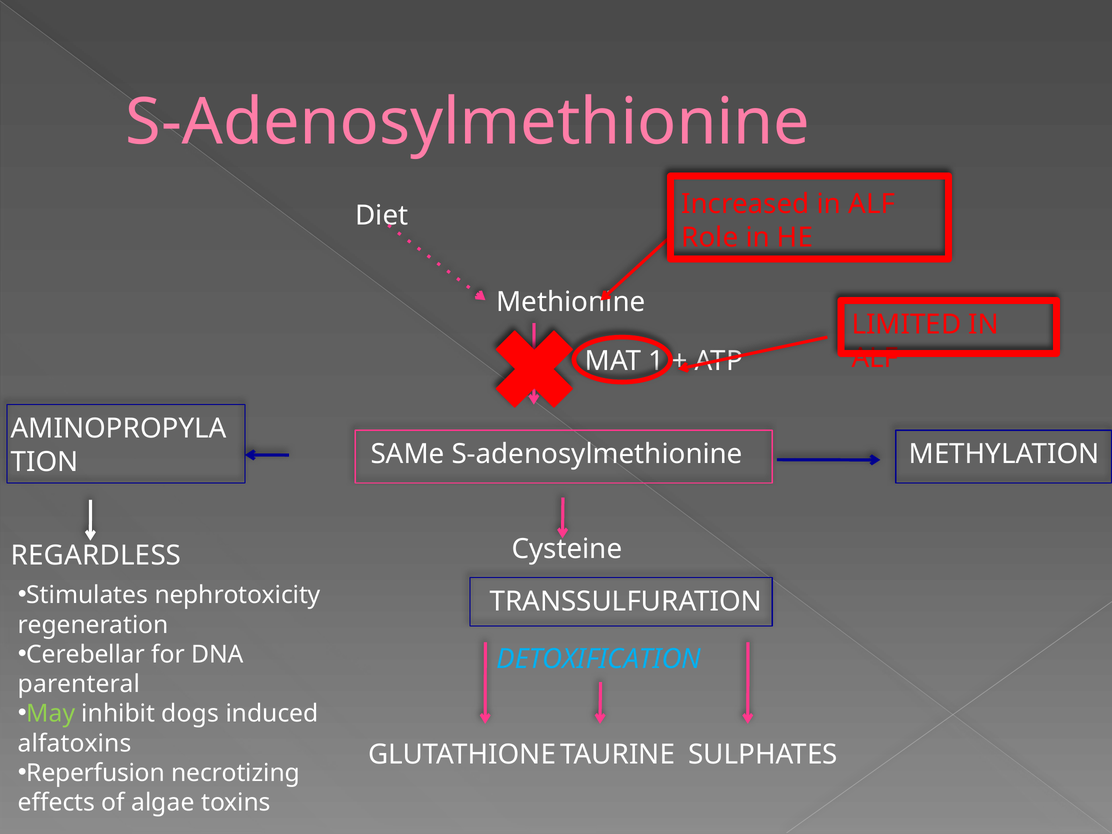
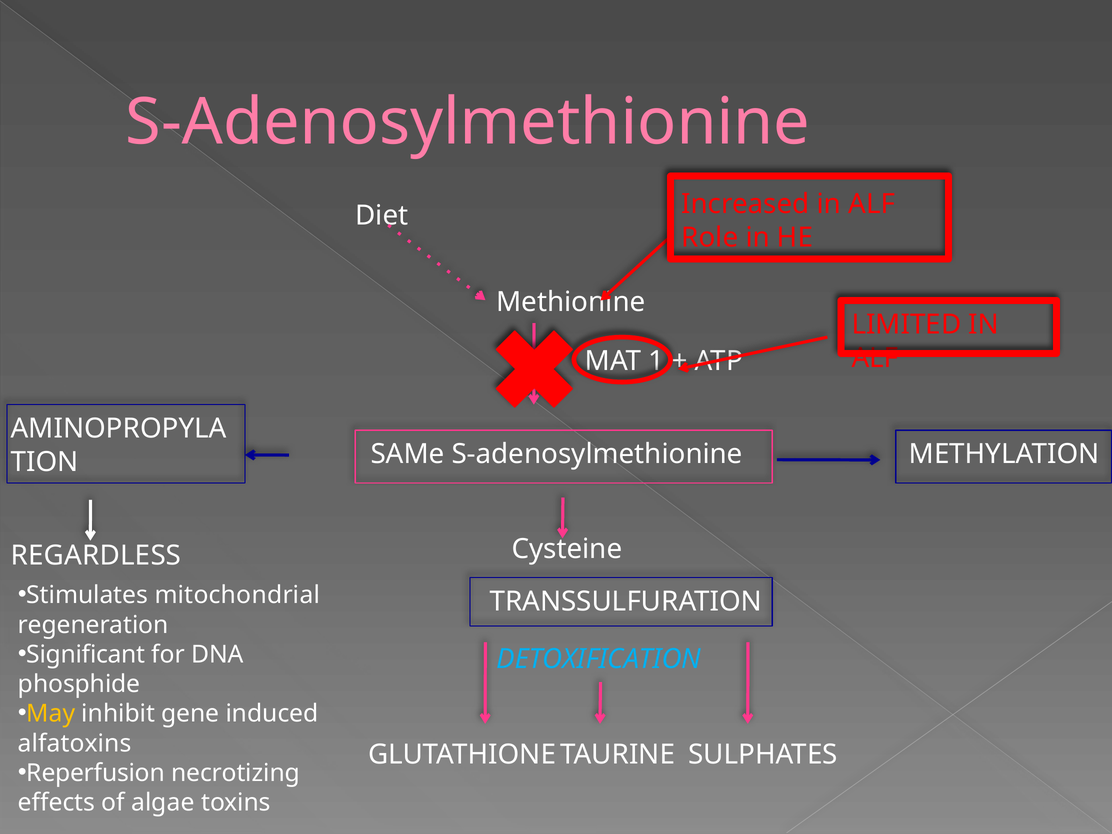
nephrotoxicity: nephrotoxicity -> mitochondrial
Cerebellar: Cerebellar -> Significant
parenteral: parenteral -> phosphide
May colour: light green -> yellow
dogs: dogs -> gene
